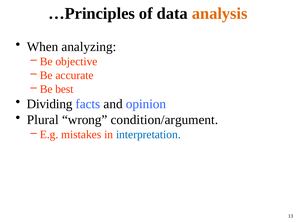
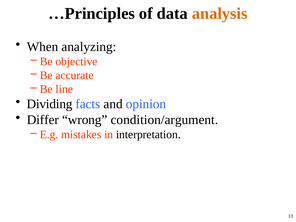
best: best -> line
Plural: Plural -> Differ
interpretation colour: blue -> black
